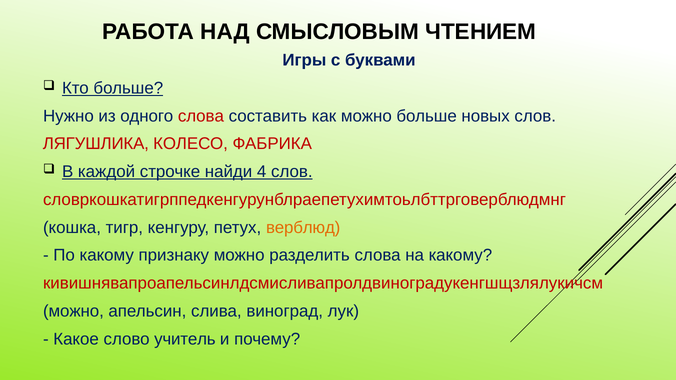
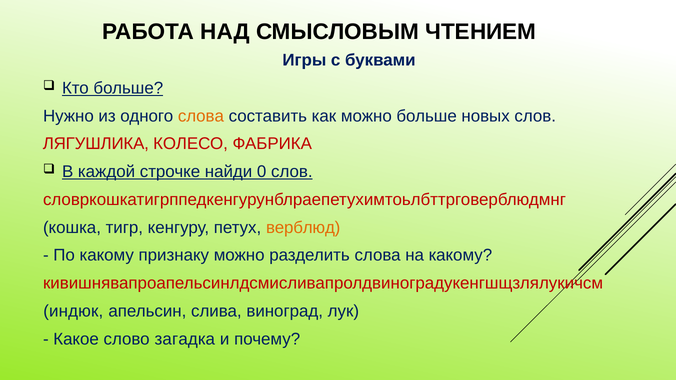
слова at (201, 116) colour: red -> orange
4: 4 -> 0
можно at (73, 311): можно -> индюк
учитель: учитель -> загадка
